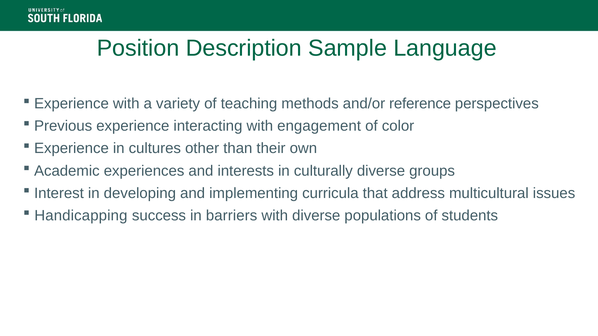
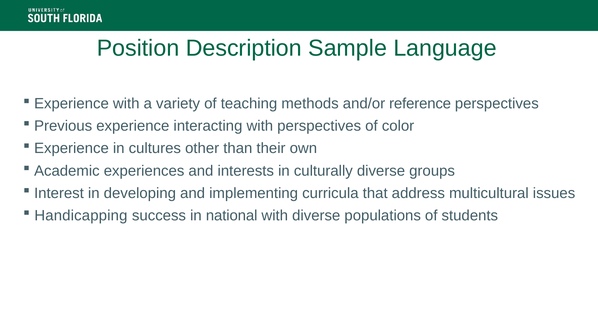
with engagement: engagement -> perspectives
barriers: barriers -> national
